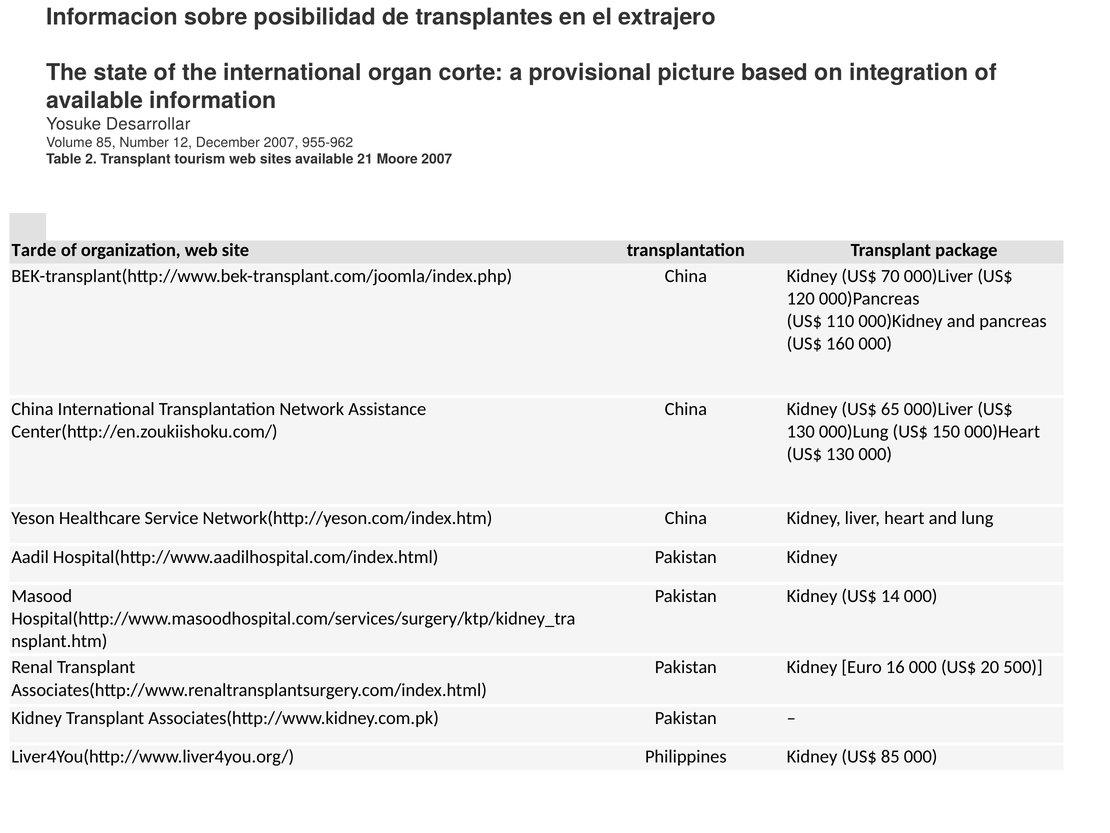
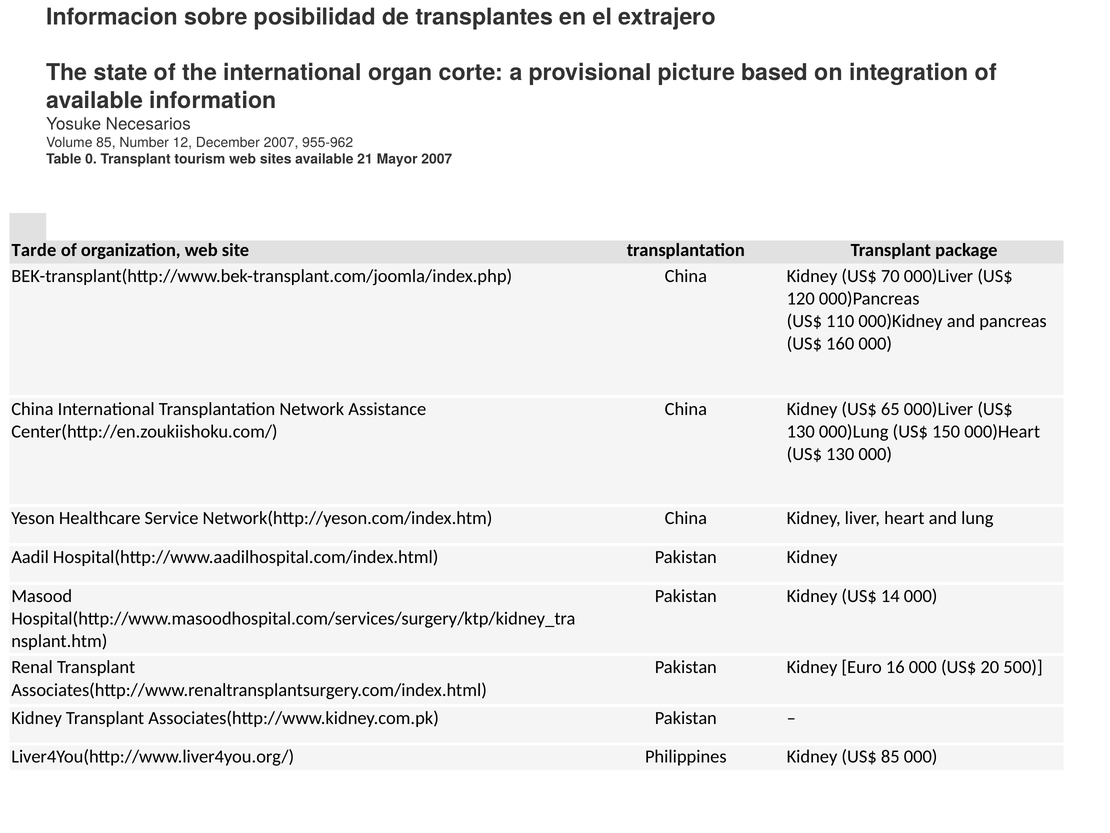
Desarrollar: Desarrollar -> Necesarios
2: 2 -> 0
Moore: Moore -> Mayor
